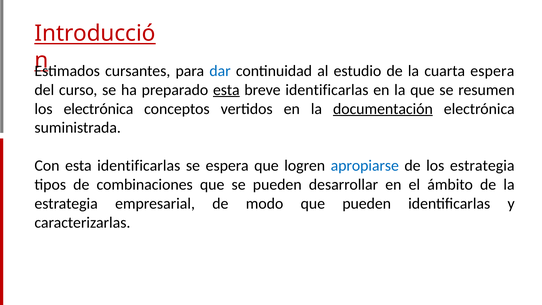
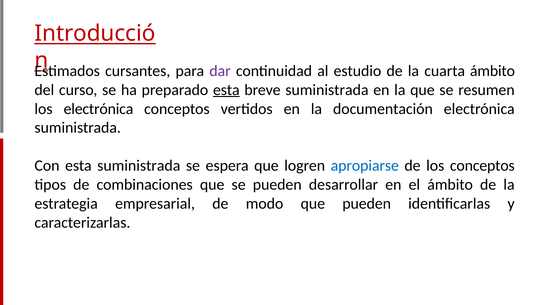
dar colour: blue -> purple
cuarta espera: espera -> ámbito
breve identificarlas: identificarlas -> suministrada
documentación underline: present -> none
esta identificarlas: identificarlas -> suministrada
los estrategia: estrategia -> conceptos
